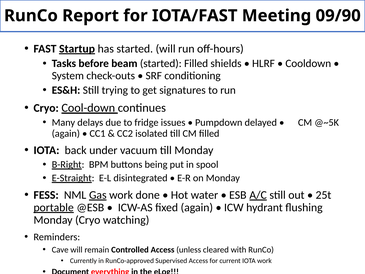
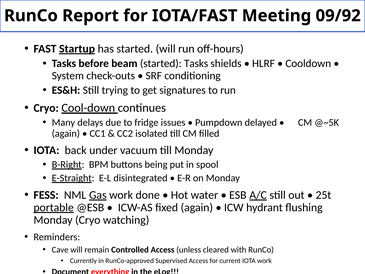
09/90: 09/90 -> 09/92
started Filled: Filled -> Tasks
